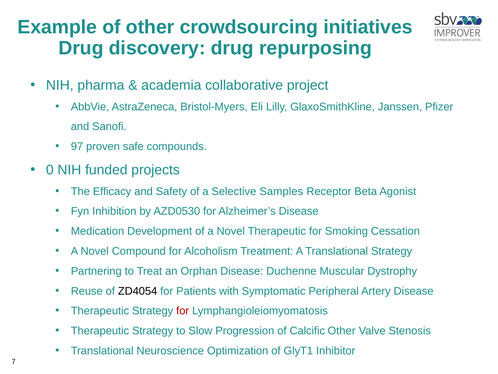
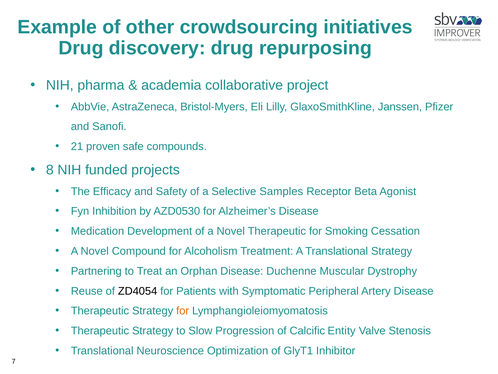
97: 97 -> 21
0: 0 -> 8
for at (183, 311) colour: red -> orange
Calcific Other: Other -> Entity
